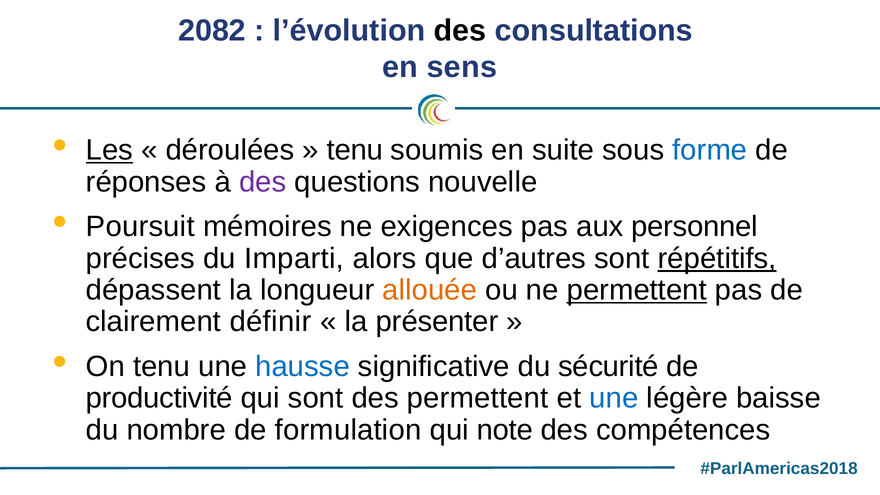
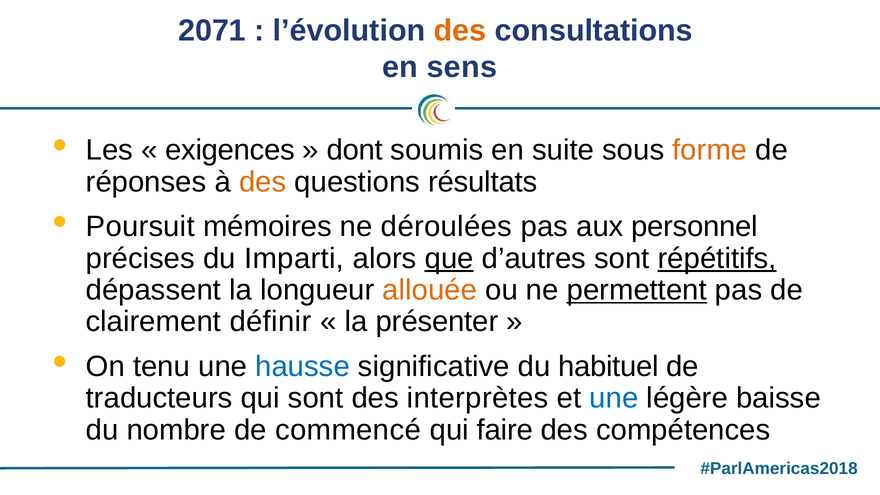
2082: 2082 -> 2071
des at (460, 31) colour: black -> orange
Les underline: present -> none
déroulées: déroulées -> exigences
tenu at (355, 150): tenu -> dont
forme colour: blue -> orange
des at (263, 182) colour: purple -> orange
nouvelle: nouvelle -> résultats
exigences: exigences -> déroulées
que underline: none -> present
sécurité: sécurité -> habituel
productivité: productivité -> traducteurs
des permettent: permettent -> interprètes
formulation: formulation -> commencé
note: note -> faire
